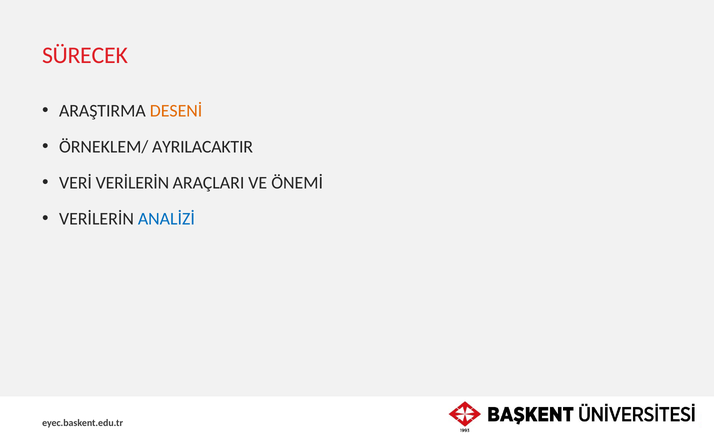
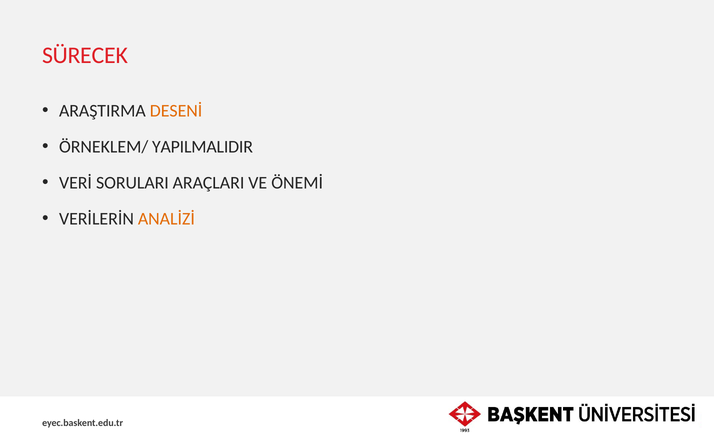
AYRILACAKTIR: AYRILACAKTIR -> YAPILMALIDIR
VERİ VERİLERİN: VERİLERİN -> SORULARI
ANALİZİ colour: blue -> orange
